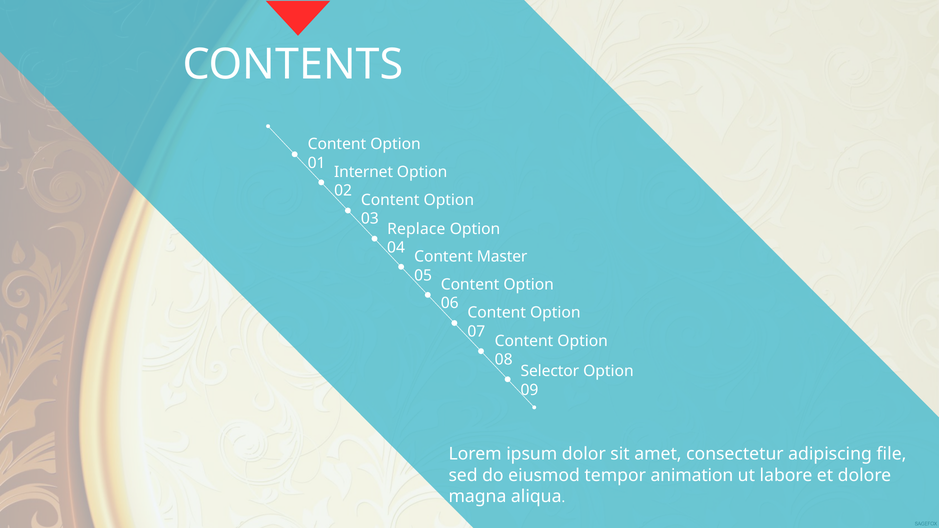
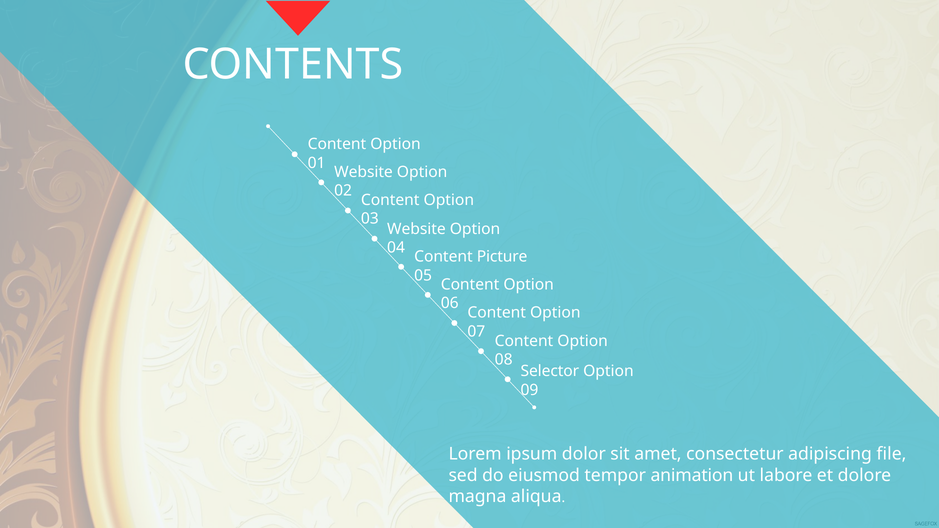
Internet at (364, 172): Internet -> Website
Replace at (416, 229): Replace -> Website
Master: Master -> Picture
